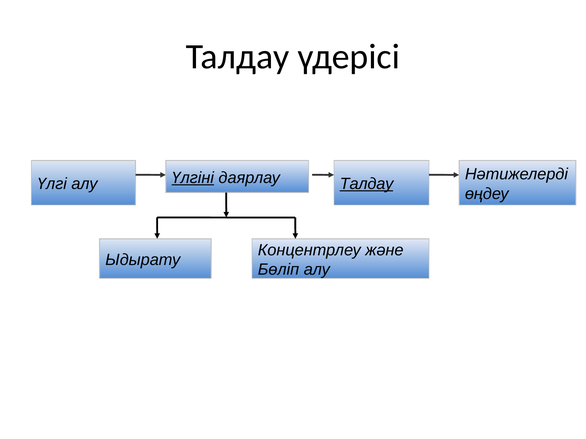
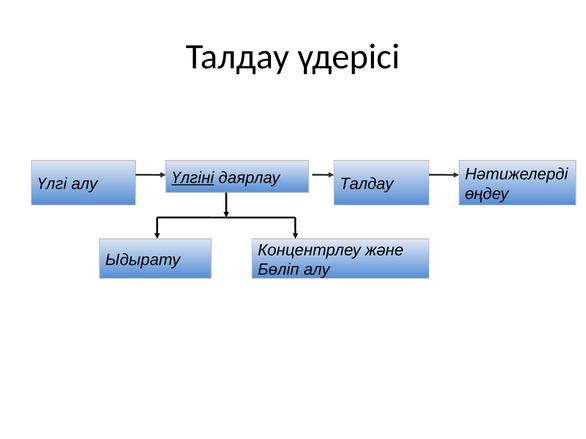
Талдау at (367, 184) underline: present -> none
